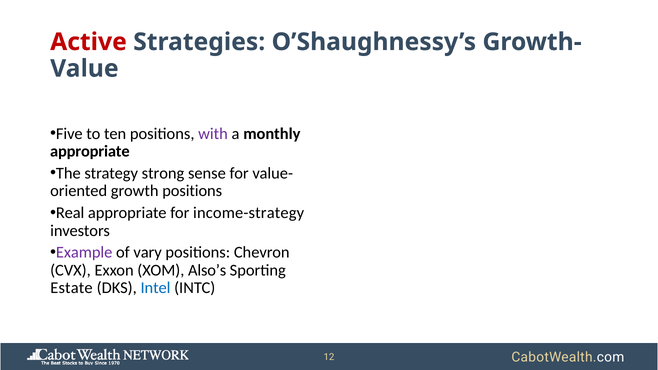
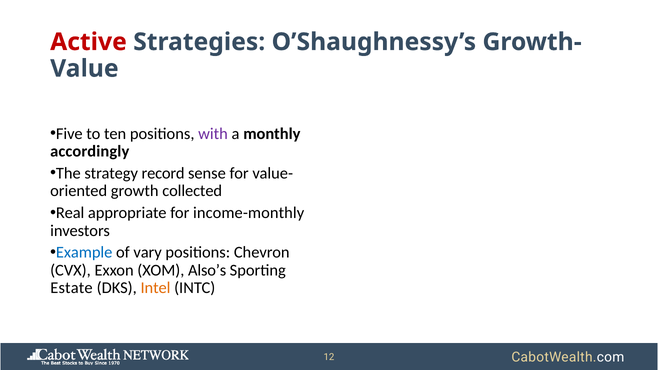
appropriate at (90, 151): appropriate -> accordingly
strong: strong -> record
growth positions: positions -> collected
income-strategy: income-strategy -> income-monthly
Example colour: purple -> blue
Intel colour: blue -> orange
